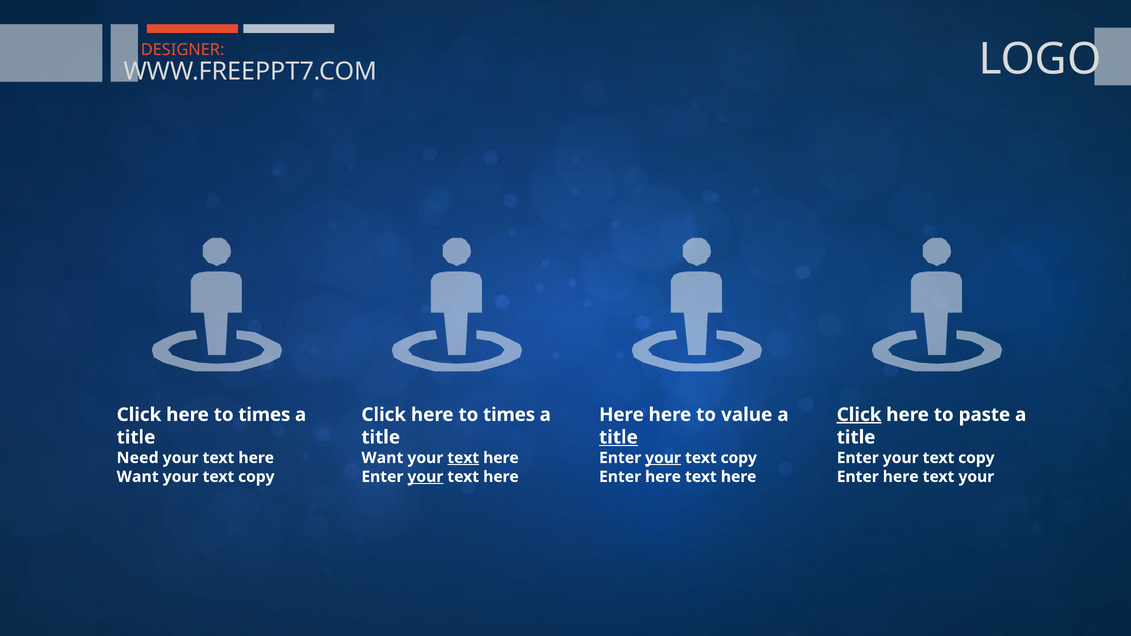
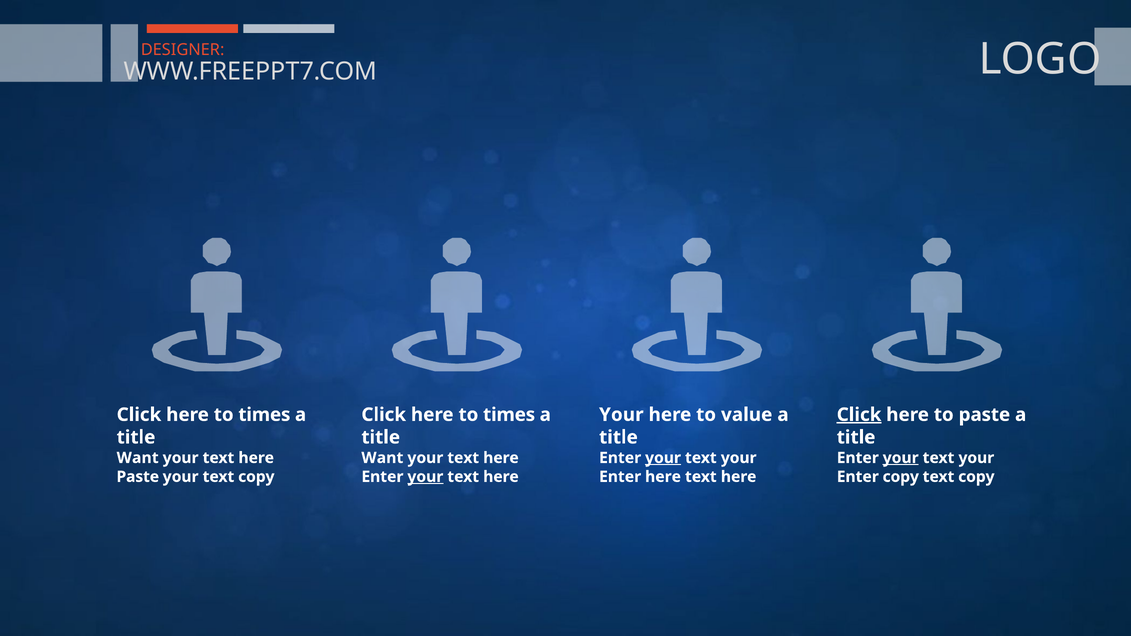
Here at (621, 415): Here -> Your
title at (618, 437) underline: present -> none
Need at (138, 458): Need -> Want
text at (463, 458) underline: present -> none
copy at (739, 458): copy -> your
your at (901, 458) underline: none -> present
copy at (976, 458): copy -> your
Want at (138, 477): Want -> Paste
here at (901, 477): here -> copy
your at (976, 477): your -> copy
